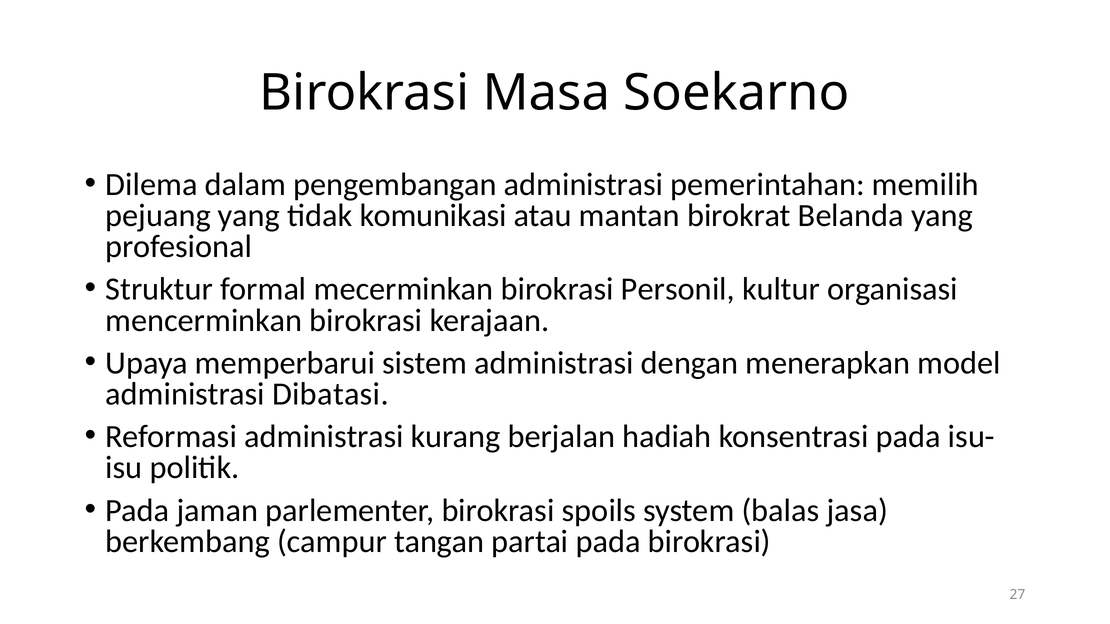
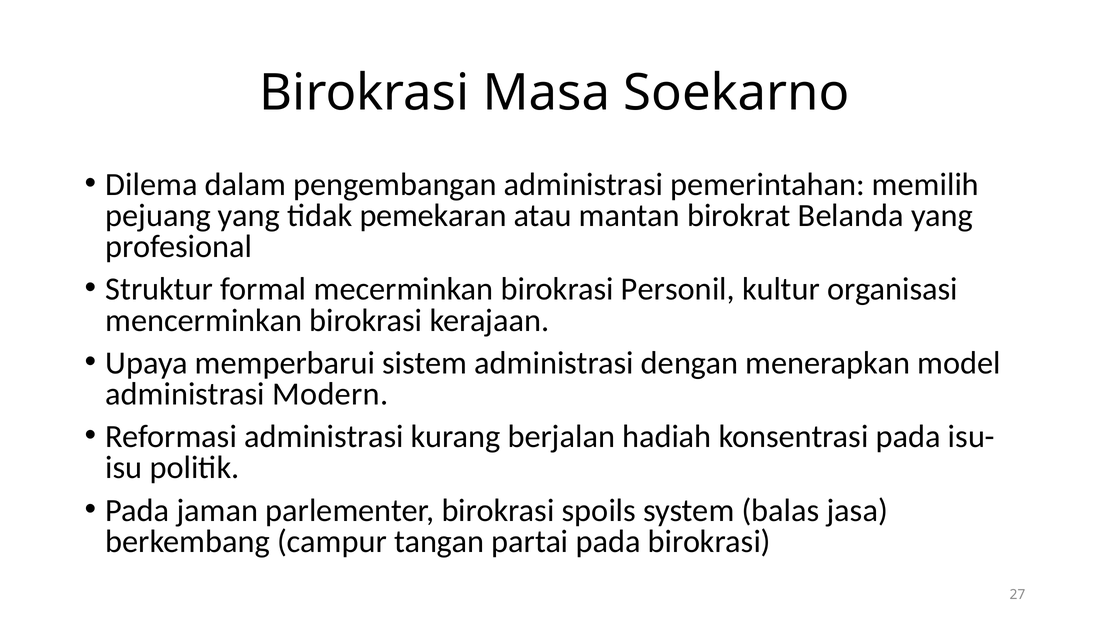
komunikasi: komunikasi -> pemekaran
Dibatasi: Dibatasi -> Modern
